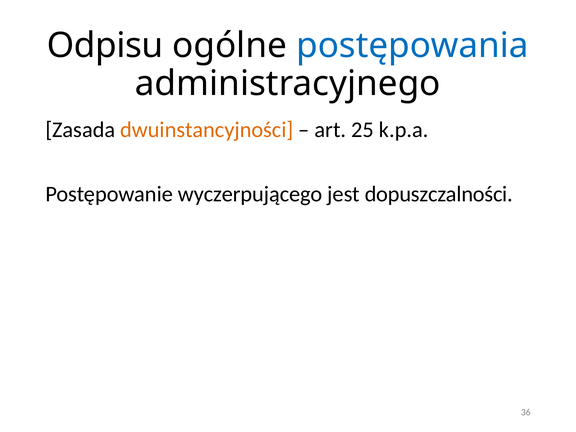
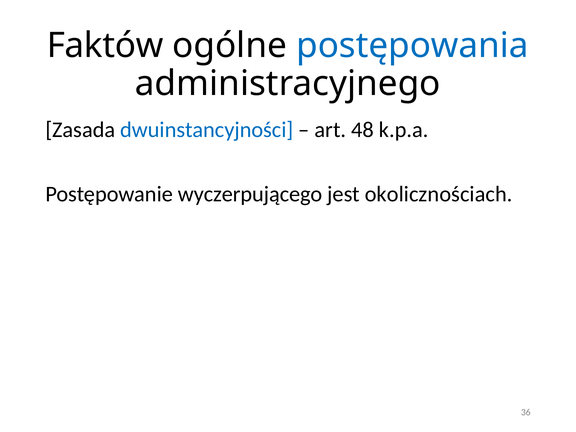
Odpisu: Odpisu -> Faktów
dwuinstancyjności colour: orange -> blue
25: 25 -> 48
dopuszczalności: dopuszczalności -> okolicznościach
